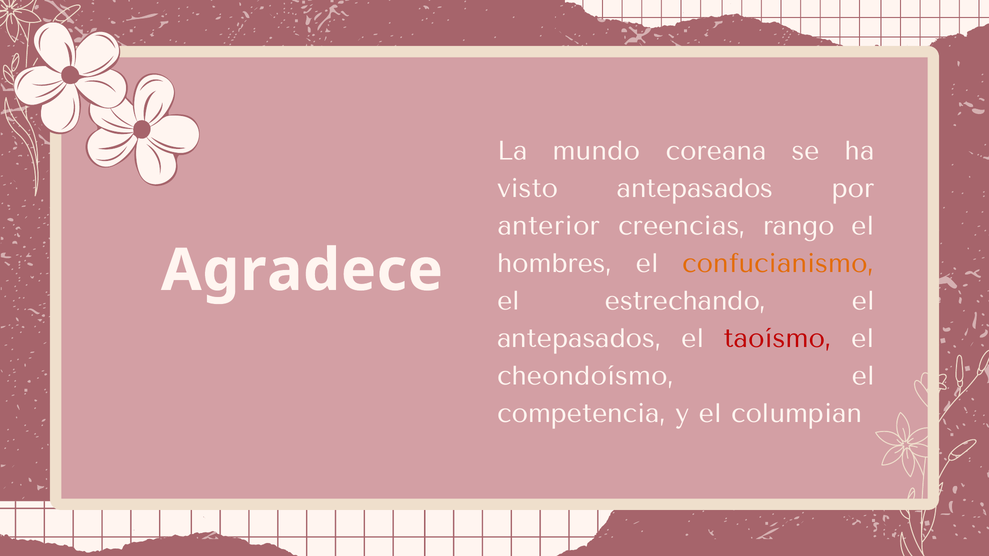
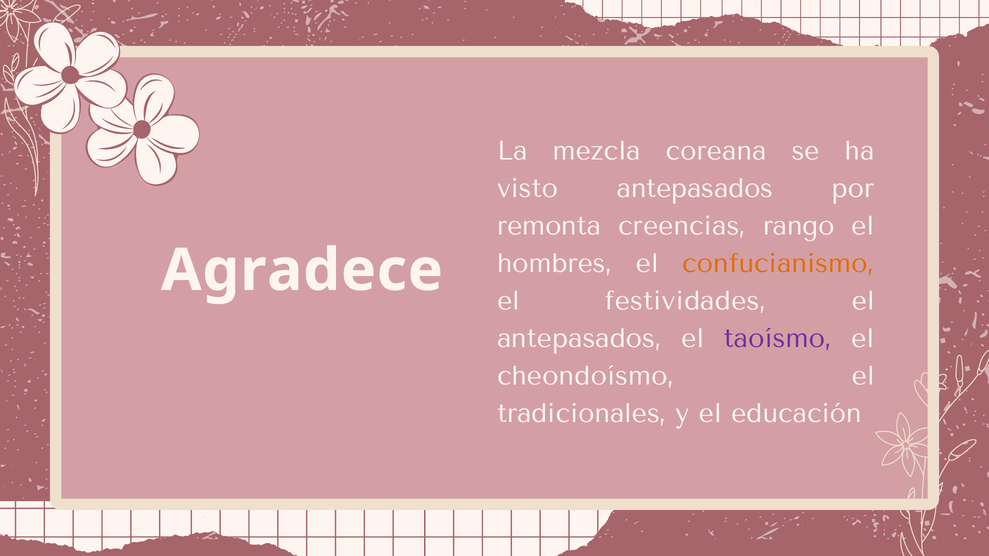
mundo: mundo -> mezcla
anterior: anterior -> remonta
estrechando: estrechando -> festividades
taoísmo colour: red -> purple
competencia: competencia -> tradicionales
columpian: columpian -> educación
